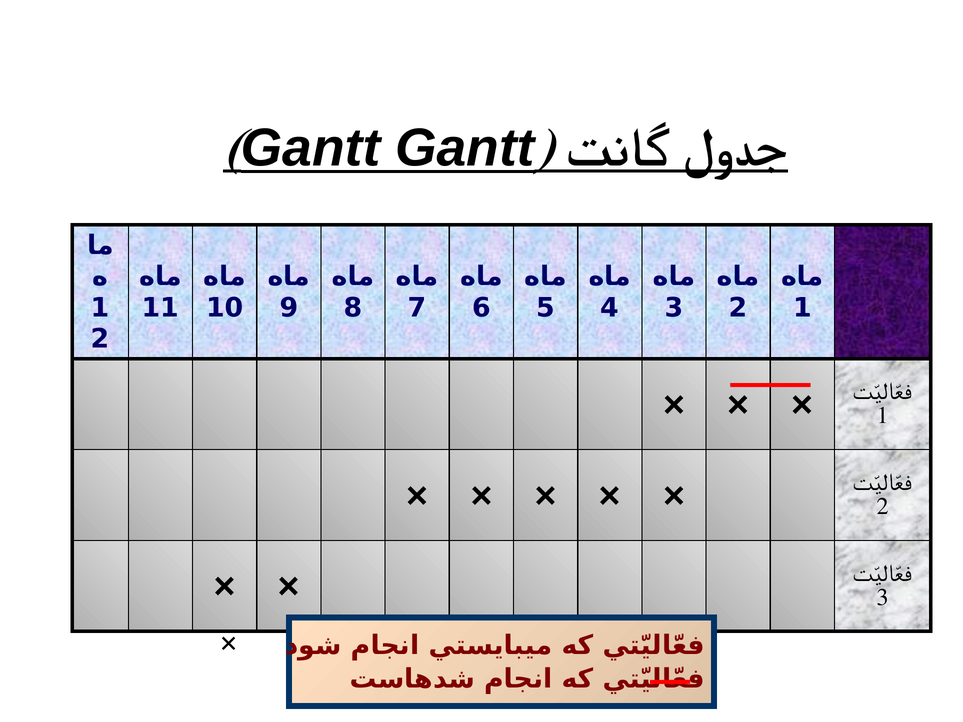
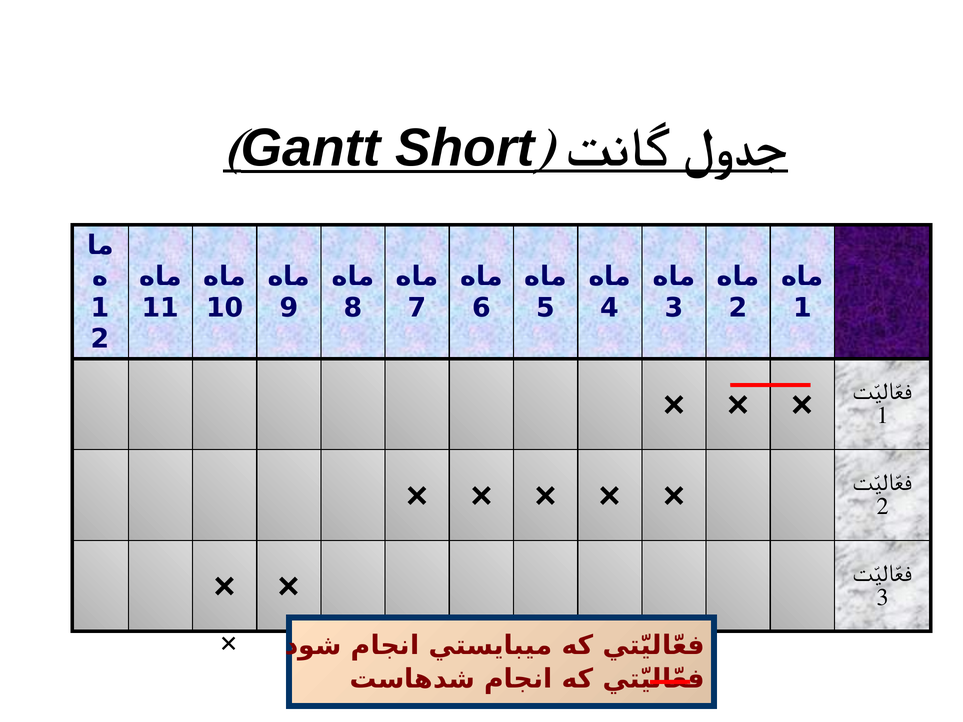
Gantt Gantt: Gantt -> Short
